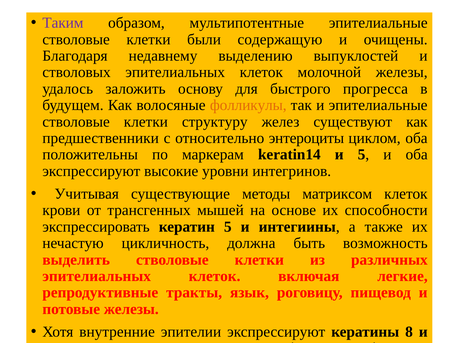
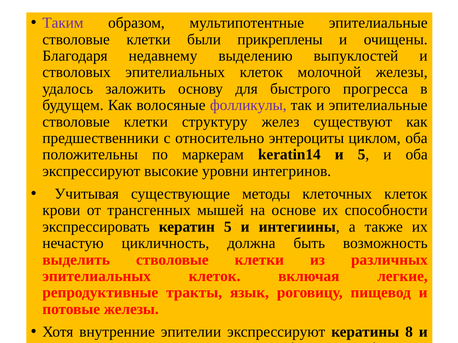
содержащую: содержащую -> прикреплены
фолликулы colour: orange -> purple
матриксом: матриксом -> клеточных
